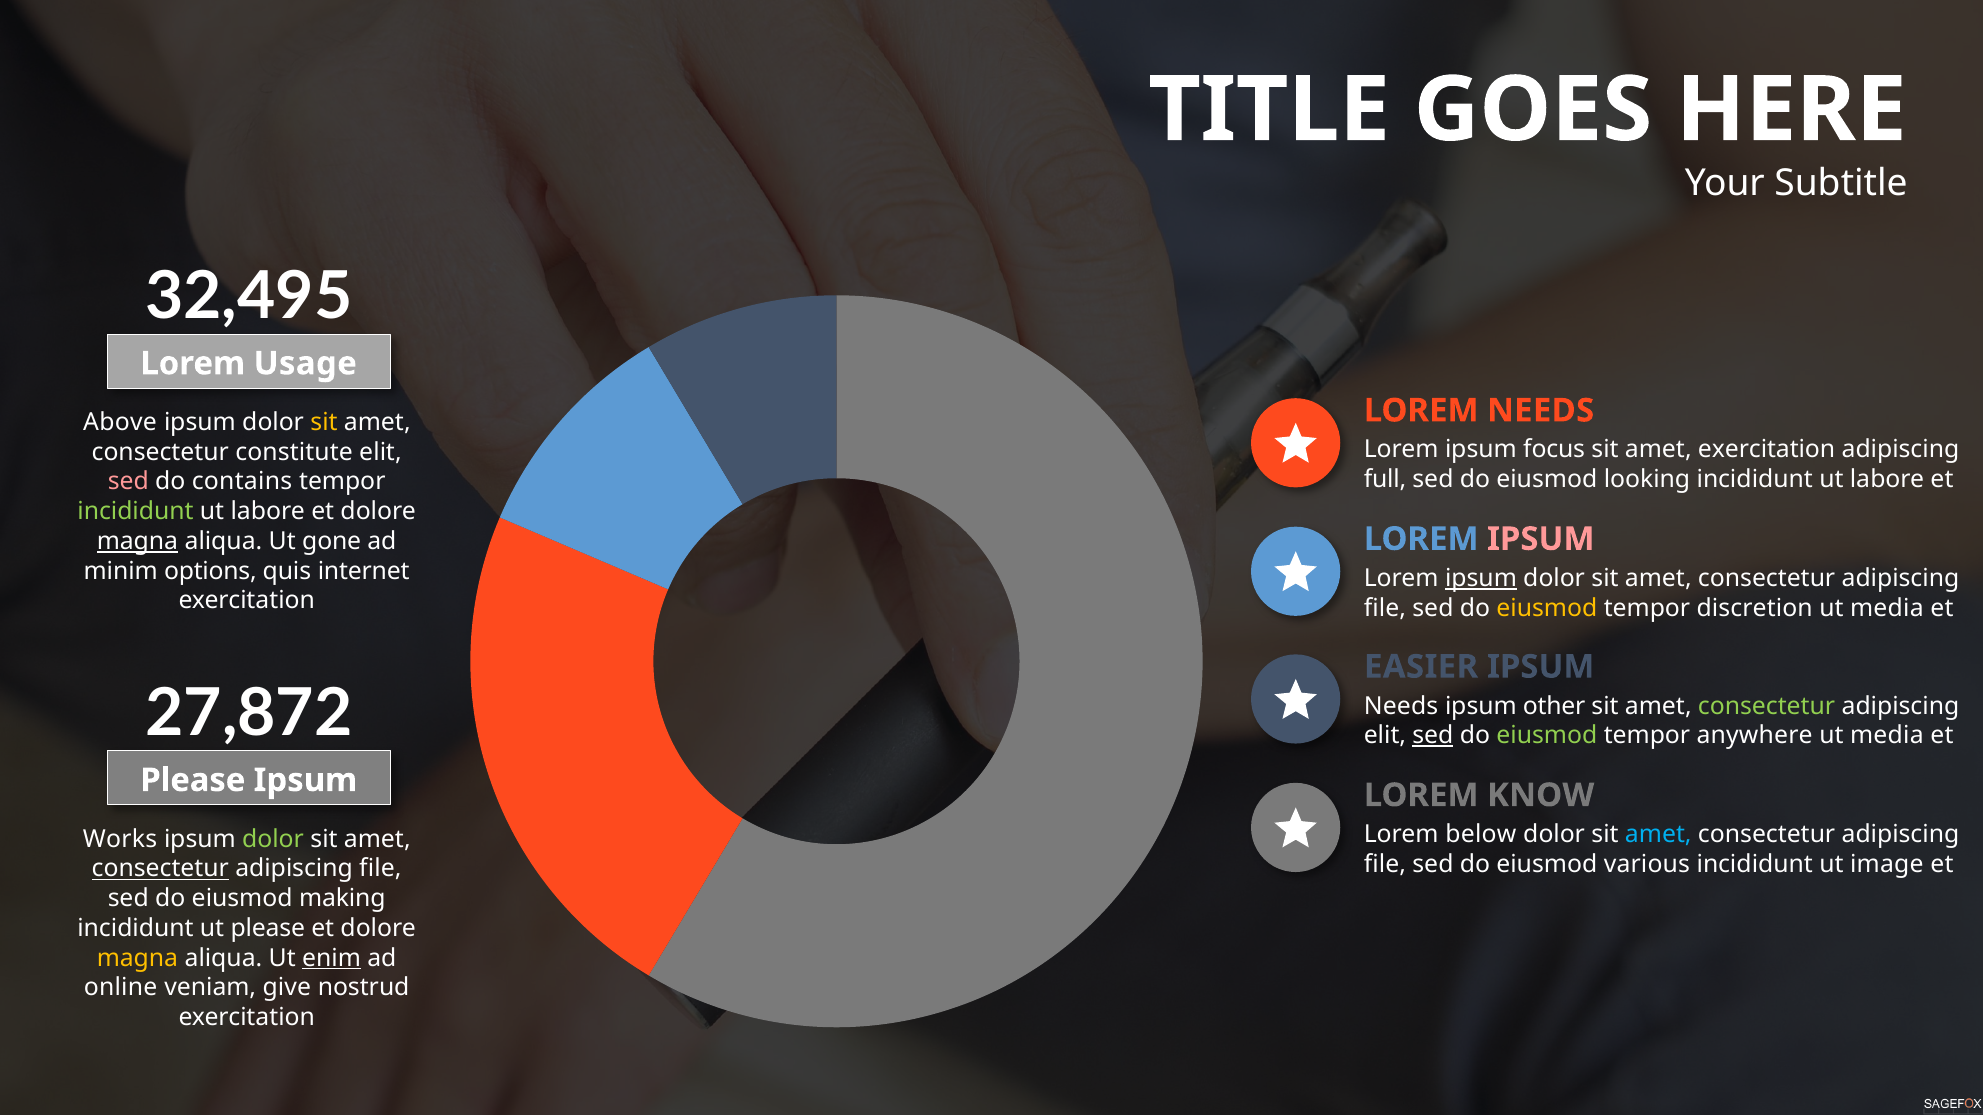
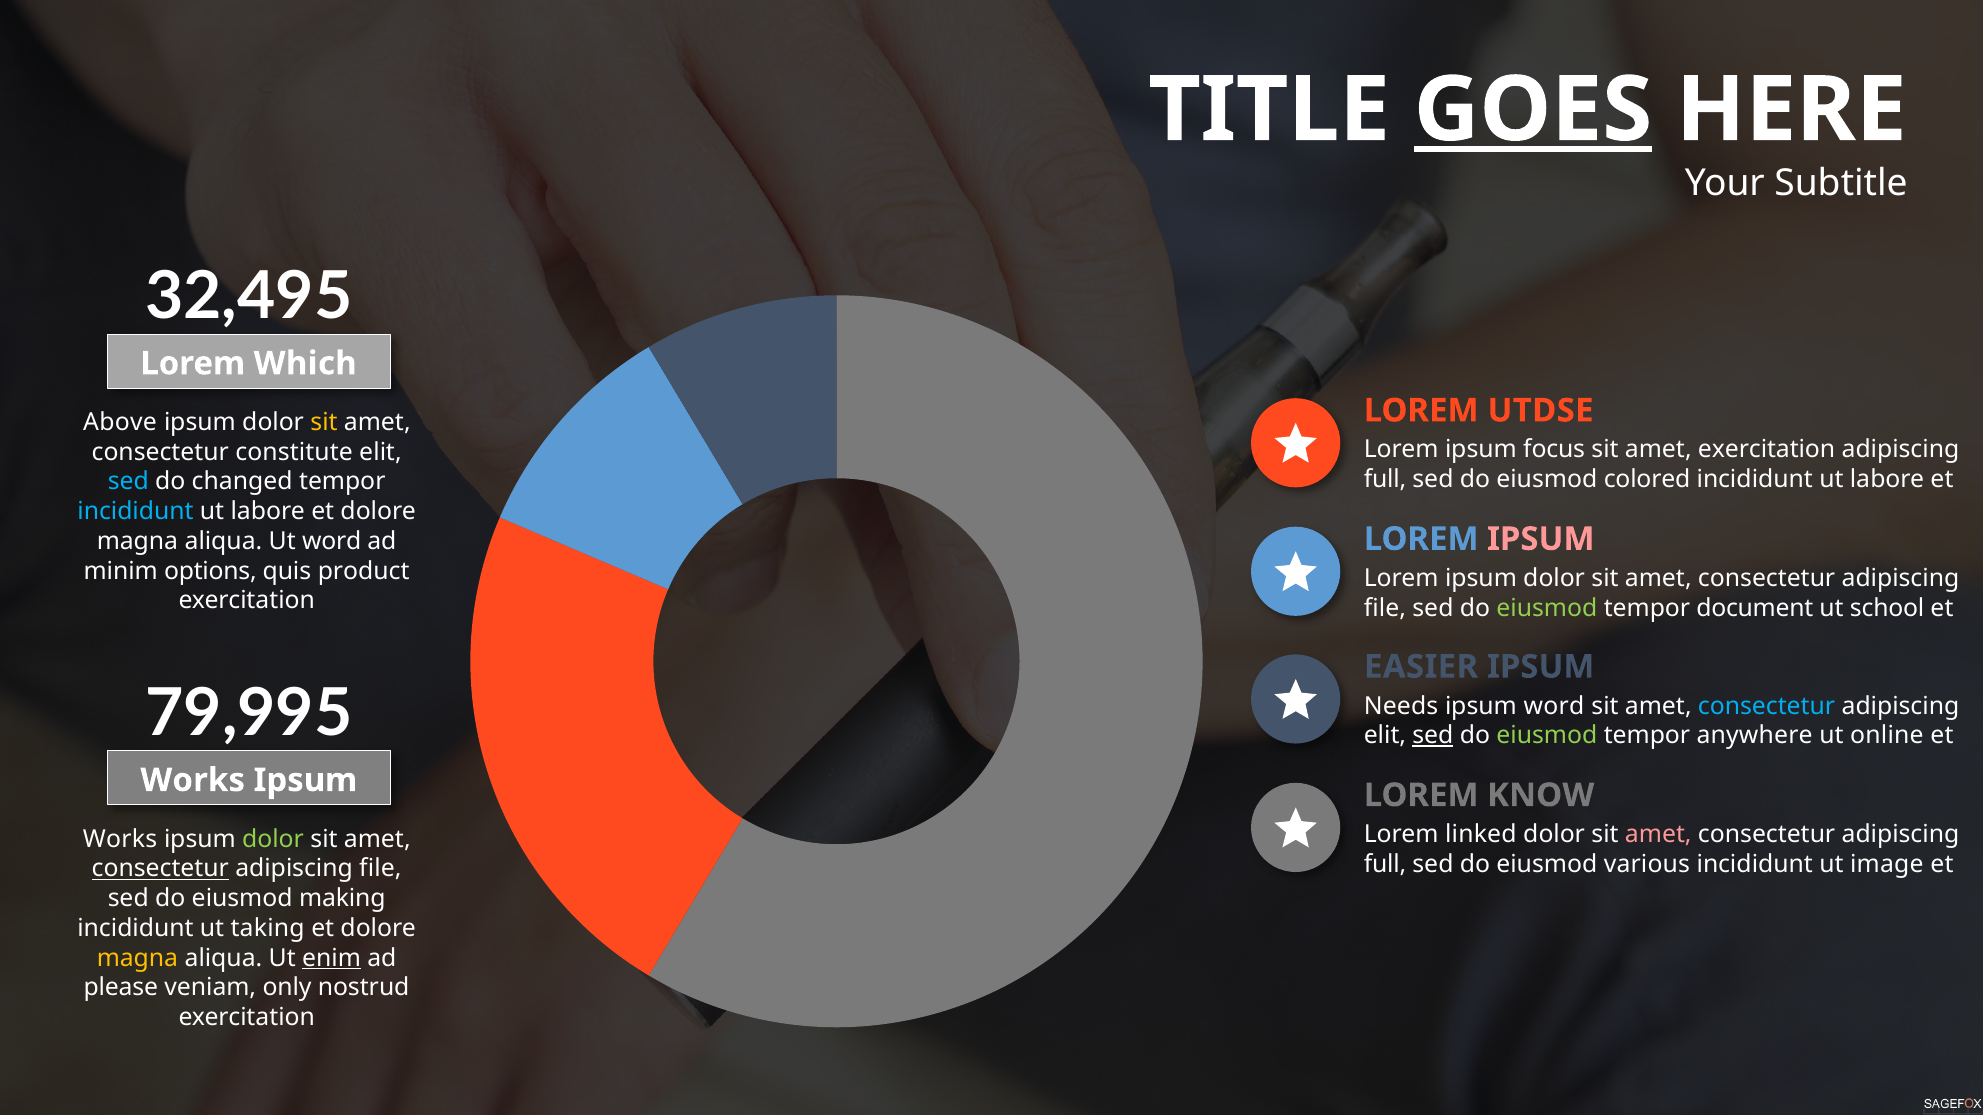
GOES underline: none -> present
Usage: Usage -> Which
LOREM NEEDS: NEEDS -> UTDSE
looking: looking -> colored
sed at (128, 482) colour: pink -> light blue
contains: contains -> changed
incididunt at (135, 512) colour: light green -> light blue
magna at (137, 541) underline: present -> none
Ut gone: gone -> word
internet: internet -> product
ipsum at (1481, 578) underline: present -> none
eiusmod at (1547, 608) colour: yellow -> light green
discretion: discretion -> document
media at (1887, 608): media -> school
27,872: 27,872 -> 79,995
ipsum other: other -> word
consectetur at (1767, 706) colour: light green -> light blue
media at (1887, 736): media -> online
Please at (193, 780): Please -> Works
below: below -> linked
amet at (1658, 835) colour: light blue -> pink
file at (1385, 864): file -> full
ut please: please -> taking
online: online -> please
give: give -> only
